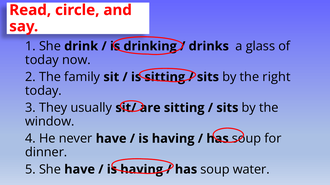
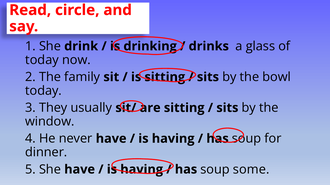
right: right -> bowl
water: water -> some
